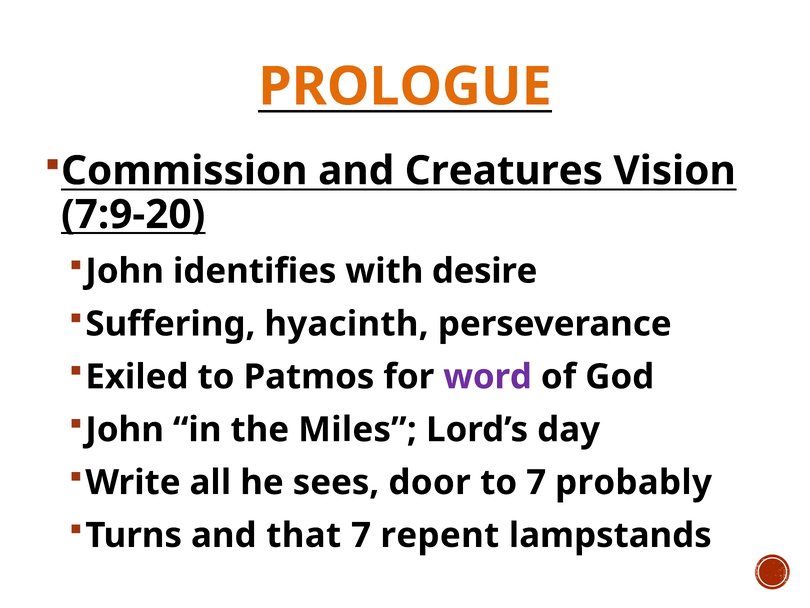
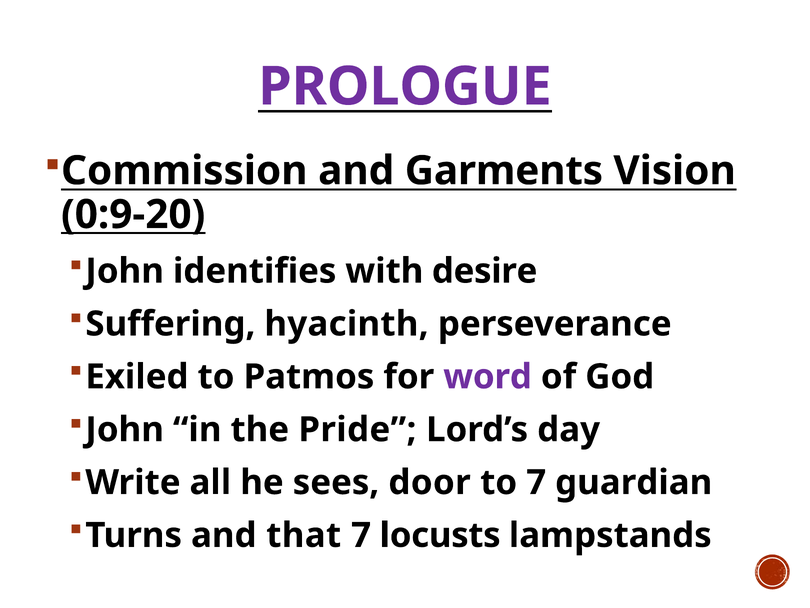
PROLOGUE colour: orange -> purple
Creatures: Creatures -> Garments
7:9-20: 7:9-20 -> 0:9-20
Miles: Miles -> Pride
probably: probably -> guardian
repent: repent -> locusts
